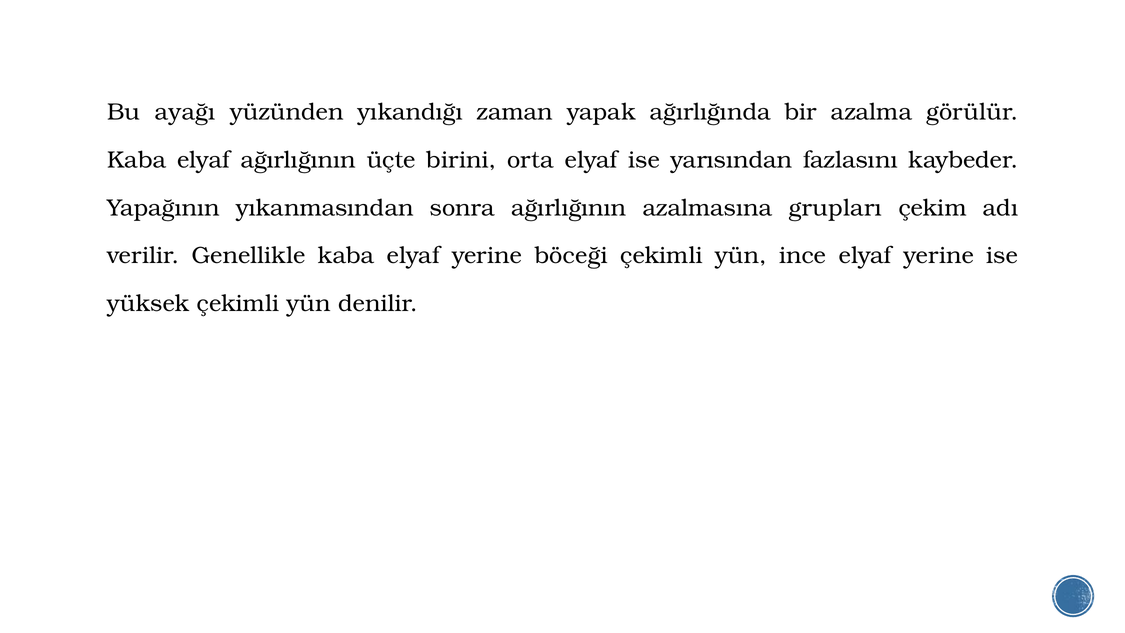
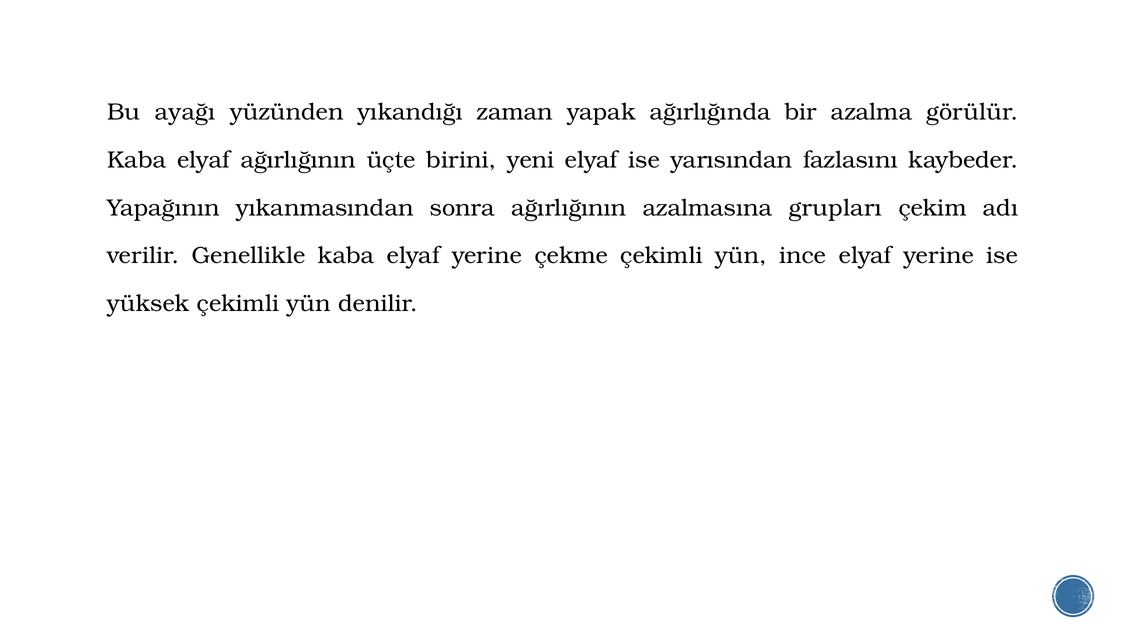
orta: orta -> yeni
böceği: böceği -> çekme
